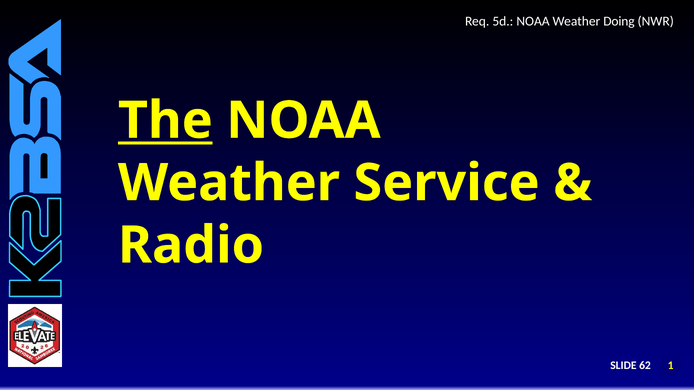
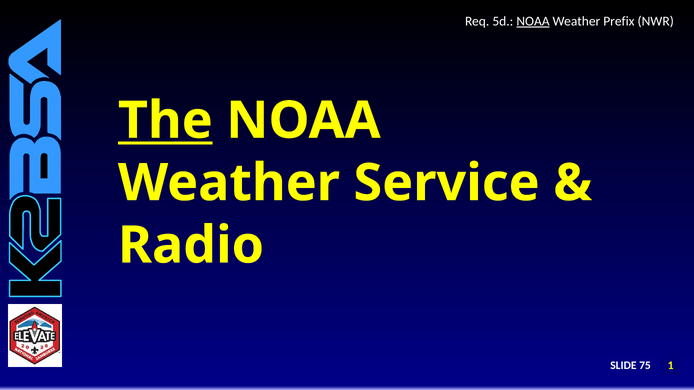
NOAA at (533, 21) underline: none -> present
Doing: Doing -> Prefix
62: 62 -> 75
